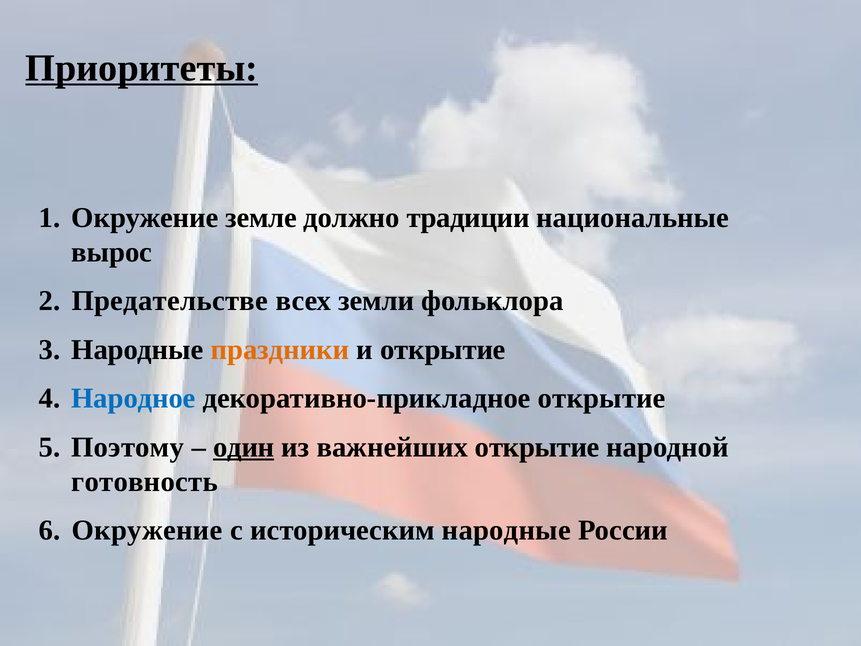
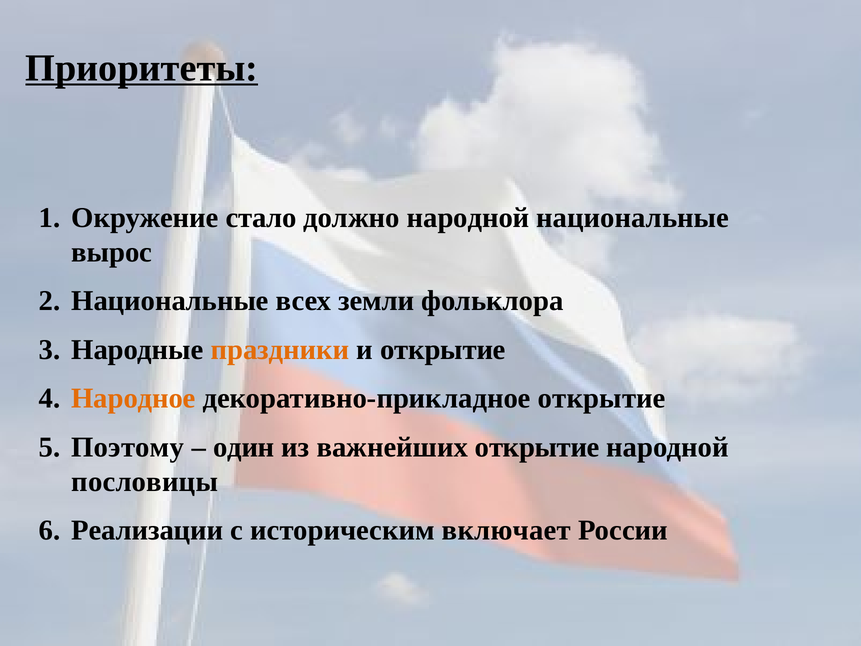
земле: земле -> стало
должно традиции: традиции -> народной
Предательстве at (170, 301): Предательстве -> Национальные
Народное colour: blue -> orange
один underline: present -> none
готовность: готовность -> пословицы
Окружение at (147, 530): Окружение -> Реализации
историческим народные: народные -> включает
